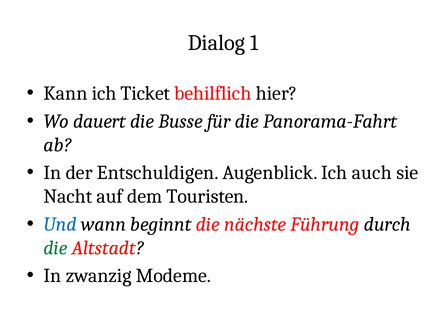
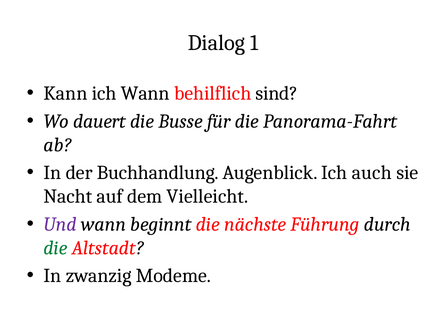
ich Ticket: Ticket -> Wann
hier: hier -> sind
Entschuldigen: Entschuldigen -> Buchhandlung
Touristen: Touristen -> Vielleicht
Und colour: blue -> purple
